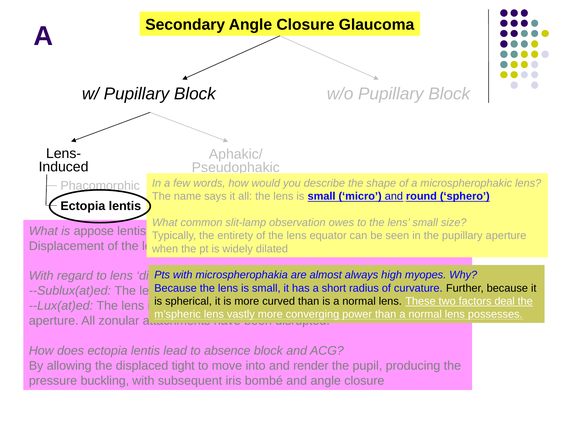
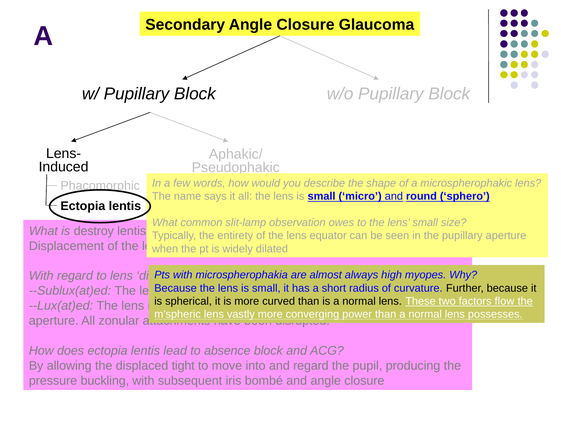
appose: appose -> destroy
deal: deal -> flow
and render: render -> regard
